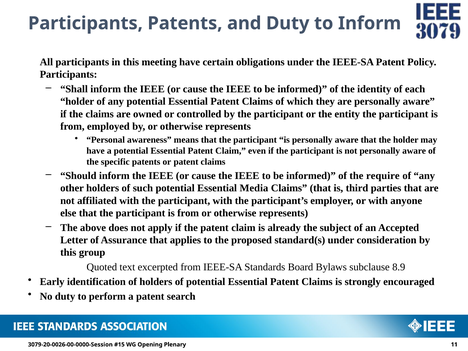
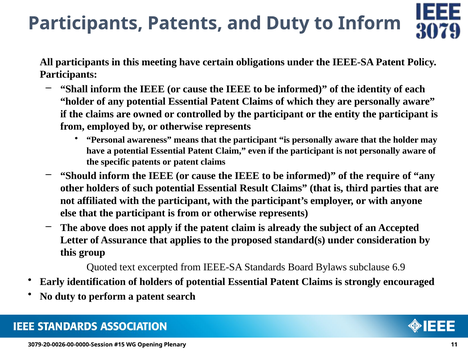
Media: Media -> Result
8.9: 8.9 -> 6.9
